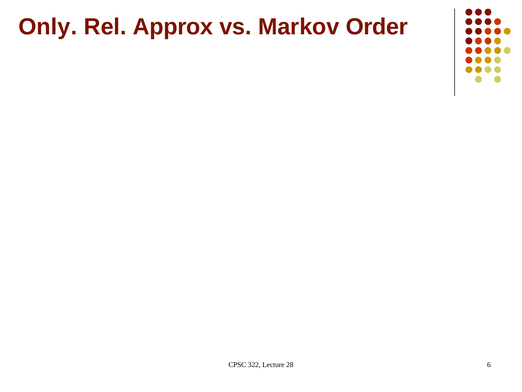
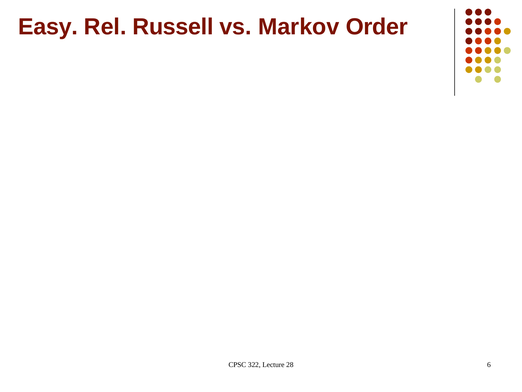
Only: Only -> Easy
Approx: Approx -> Russell
